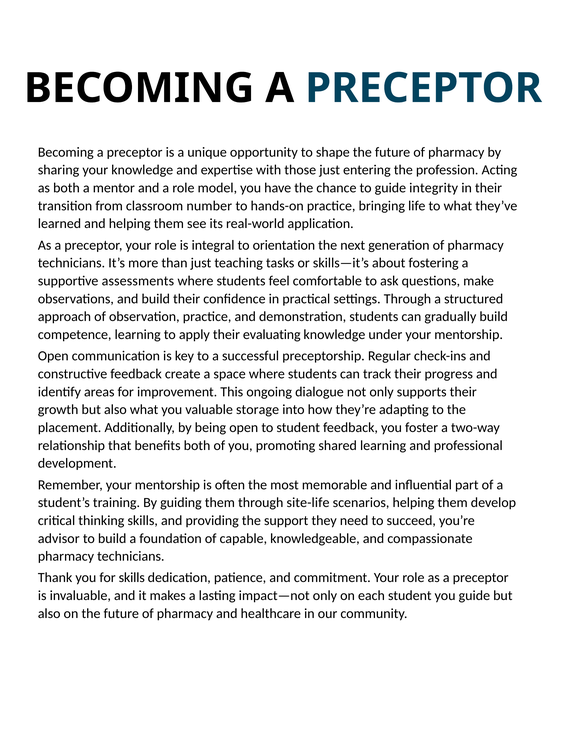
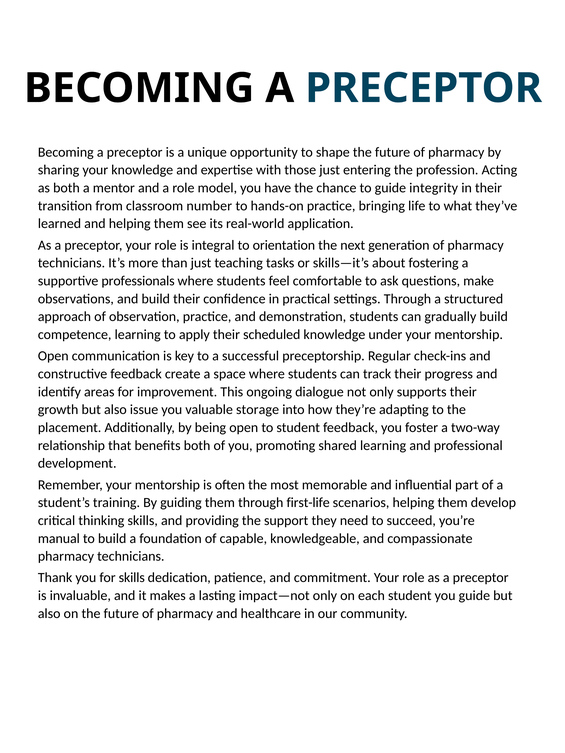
assessments: assessments -> professionals
evaluating: evaluating -> scheduled
also what: what -> issue
site-life: site-life -> first-life
advisor: advisor -> manual
